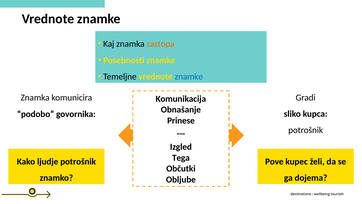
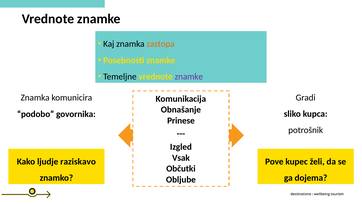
znamke at (189, 76) colour: blue -> purple
Tega: Tega -> Vsak
ljudje potrošnik: potrošnik -> raziskavo
